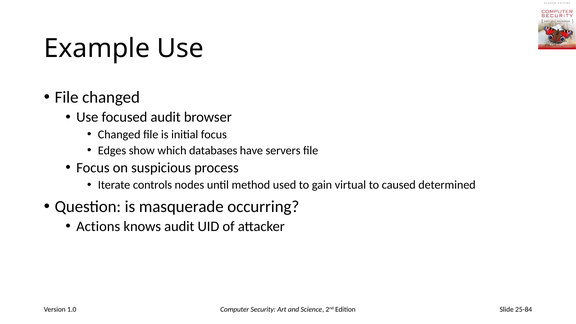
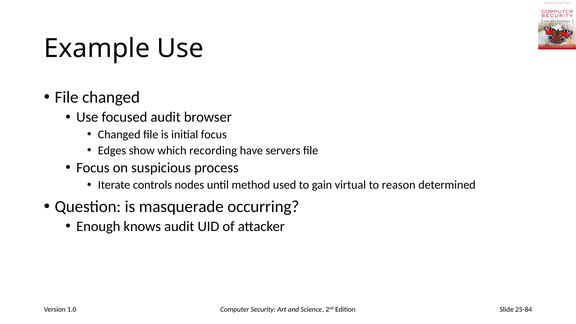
databases: databases -> recording
caused: caused -> reason
Actions: Actions -> Enough
